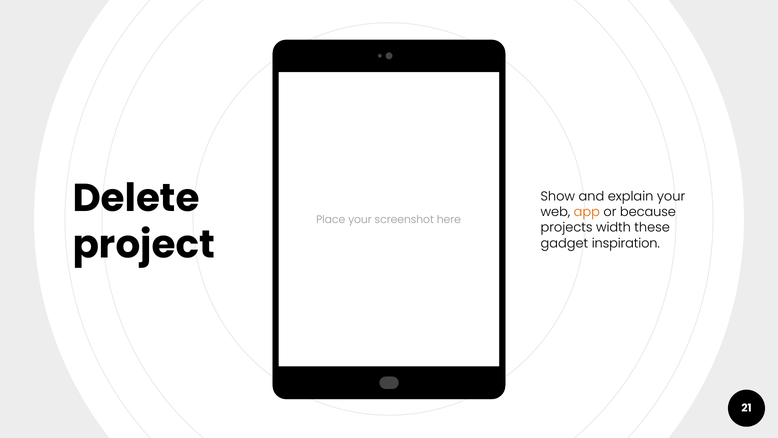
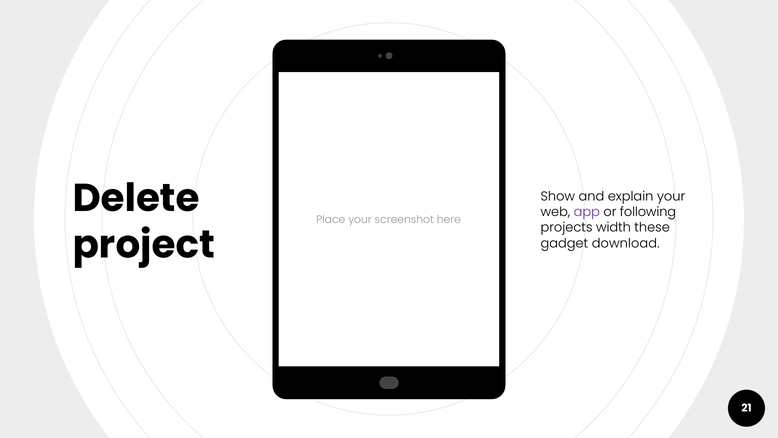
app colour: orange -> purple
because: because -> following
inspiration: inspiration -> download
